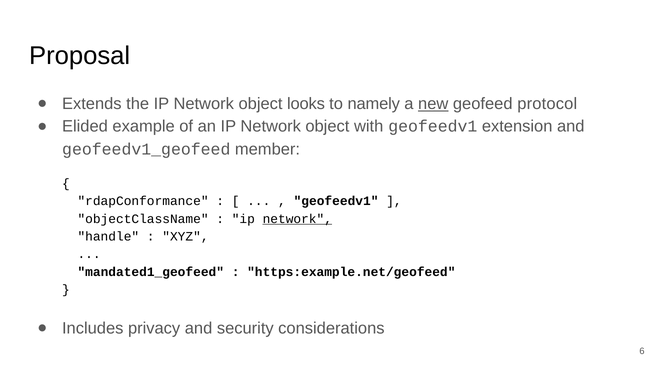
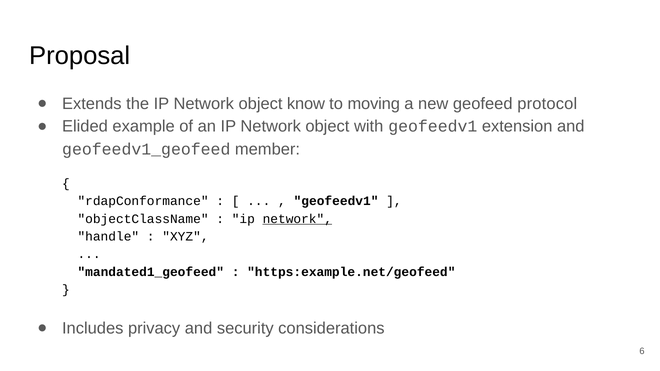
looks: looks -> know
namely: namely -> moving
new underline: present -> none
